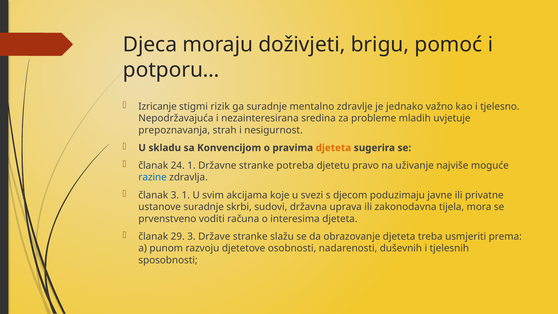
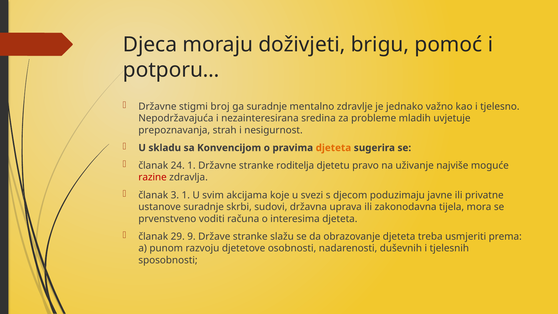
Izricanje at (157, 106): Izricanje -> Državne
rizik: rizik -> broj
potreba: potreba -> roditelja
razine colour: blue -> red
29 3: 3 -> 9
